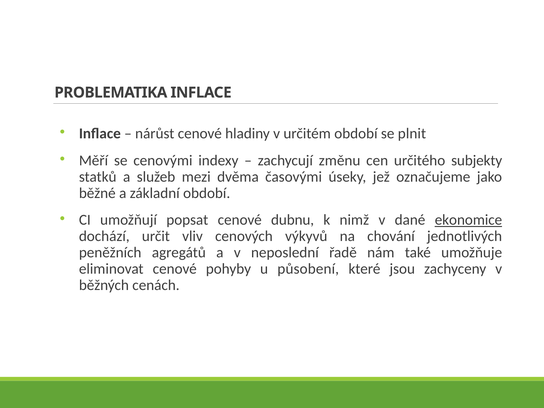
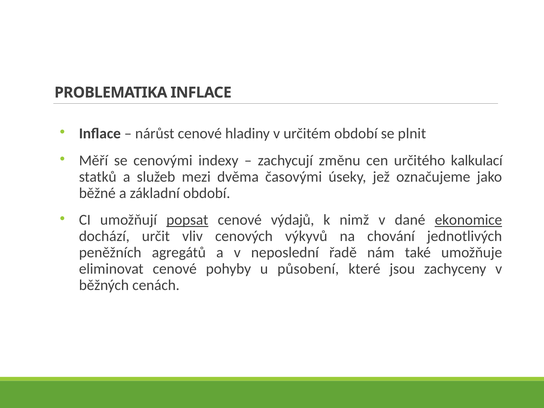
subjekty: subjekty -> kalkulací
popsat underline: none -> present
dubnu: dubnu -> výdajů
